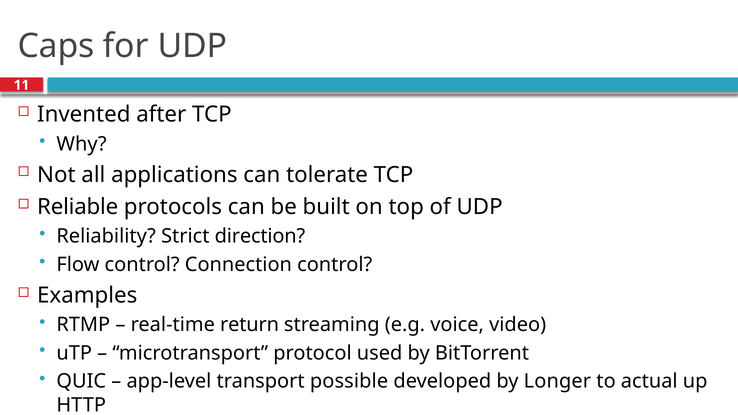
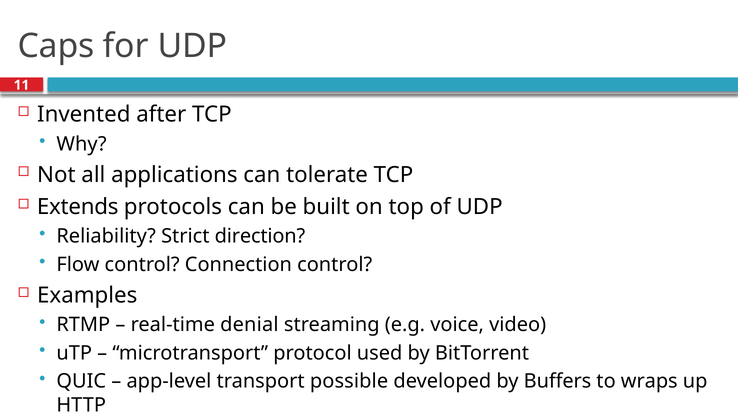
Reliable: Reliable -> Extends
return: return -> denial
Longer: Longer -> Buffers
actual: actual -> wraps
